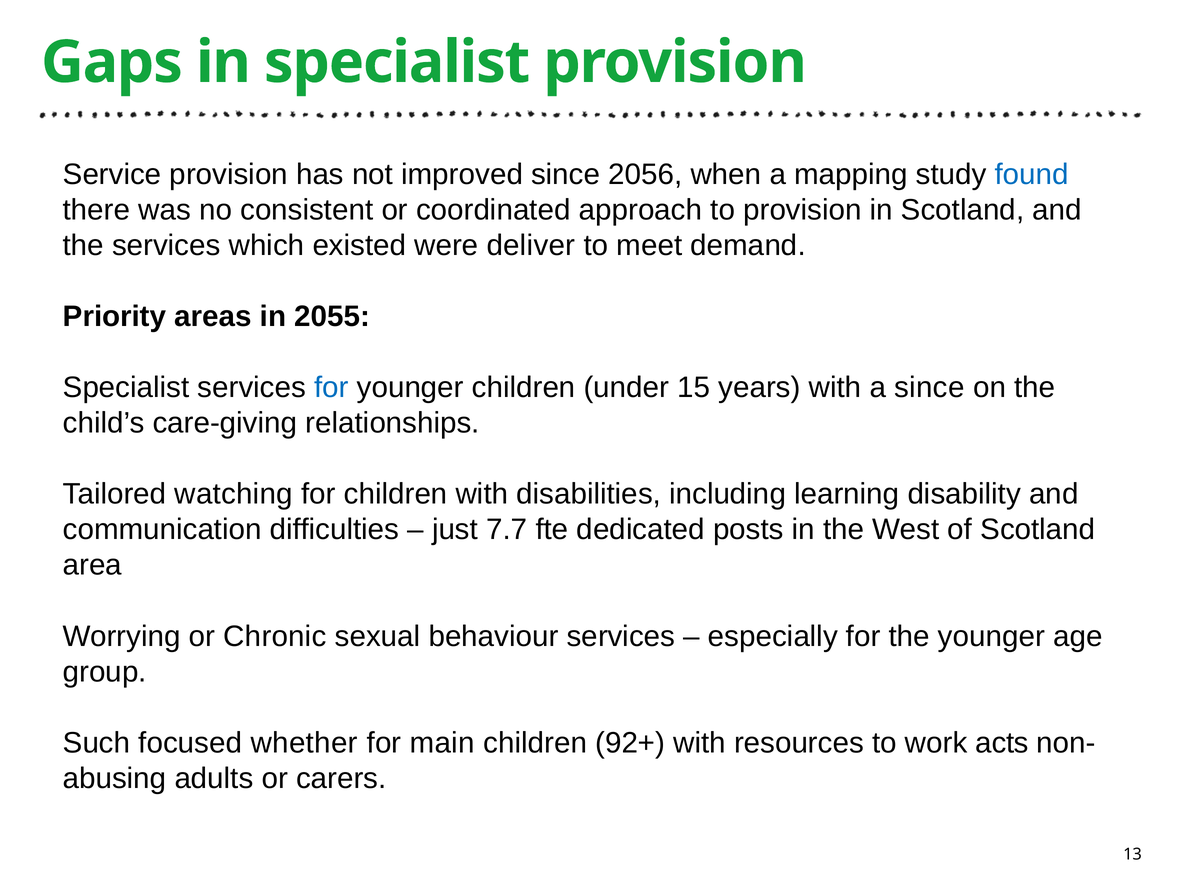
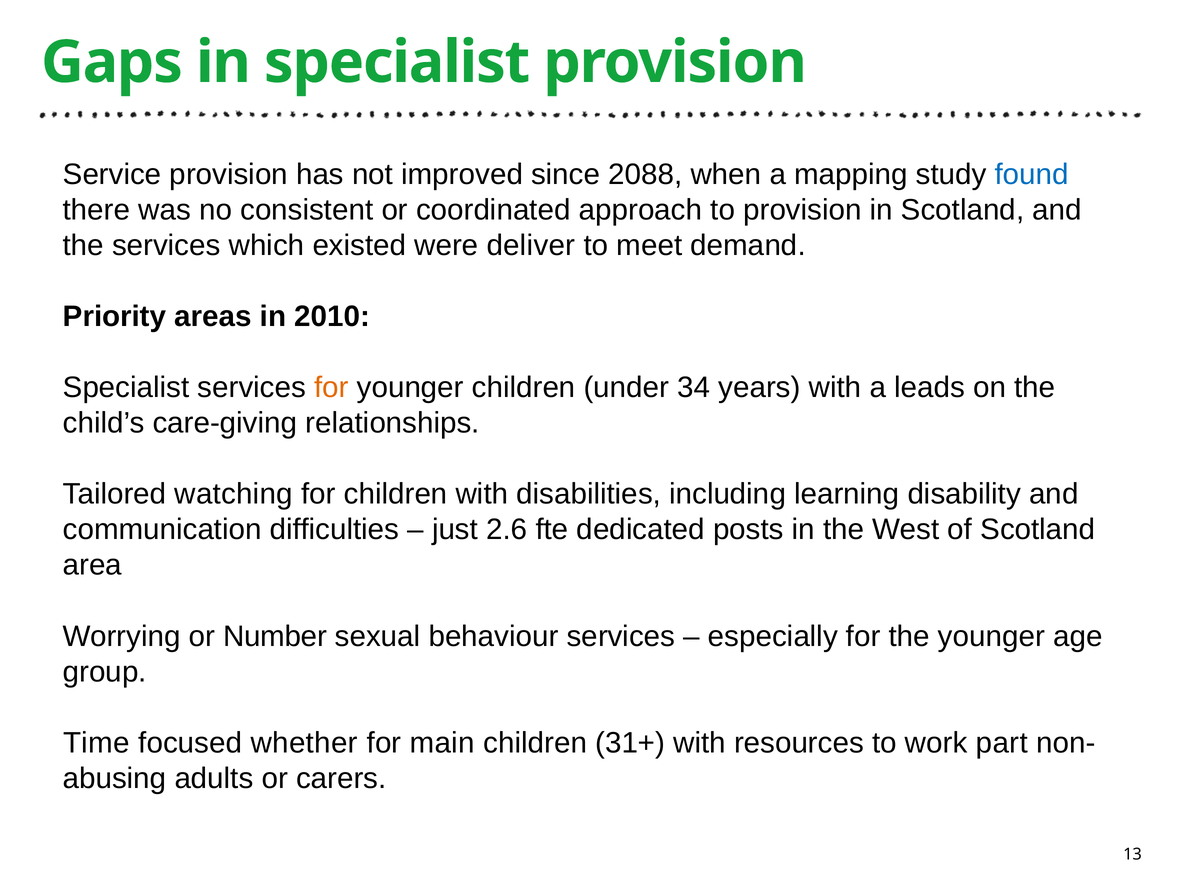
2056: 2056 -> 2088
2055: 2055 -> 2010
for at (331, 388) colour: blue -> orange
15: 15 -> 34
a since: since -> leads
7.7: 7.7 -> 2.6
Chronic: Chronic -> Number
Such: Such -> Time
92+: 92+ -> 31+
acts: acts -> part
